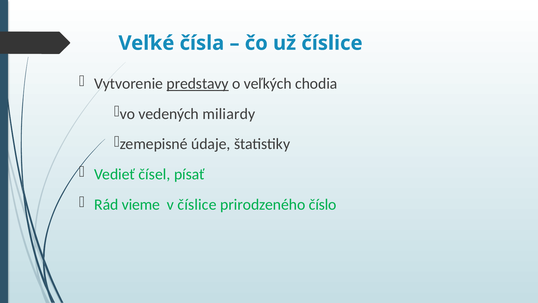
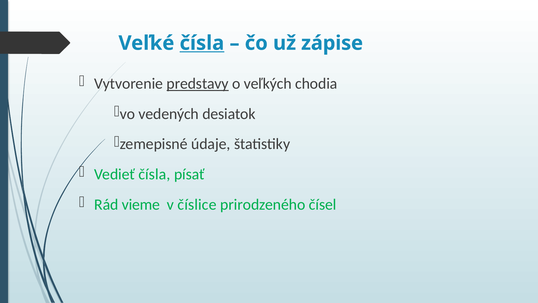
čísla at (202, 43) underline: none -> present
už číslice: číslice -> zápise
miliardy: miliardy -> desiatok
Vedieť čísel: čísel -> čísla
číslo: číslo -> čísel
